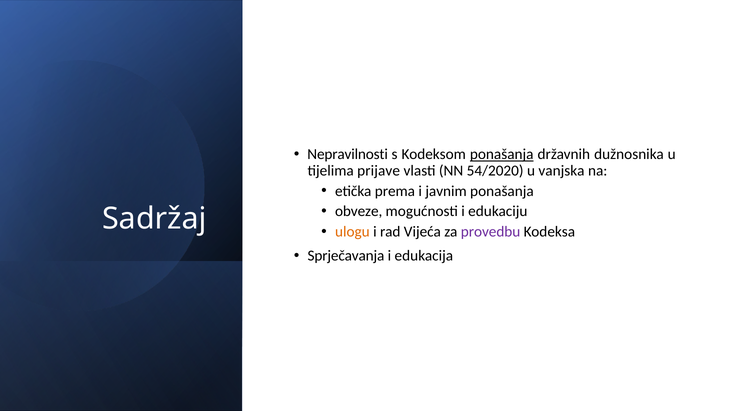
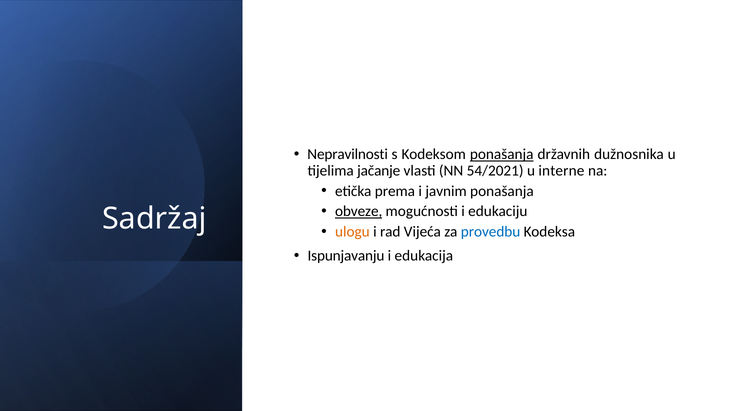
prijave: prijave -> jačanje
54/2020: 54/2020 -> 54/2021
vanjska: vanjska -> interne
obveze underline: none -> present
provedbu colour: purple -> blue
Sprječavanja: Sprječavanja -> Ispunjavanju
